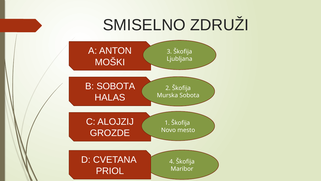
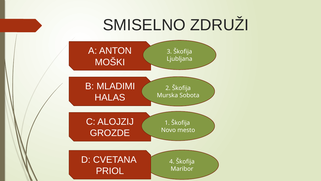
B SOBOTA: SOBOTA -> MLADIMI
